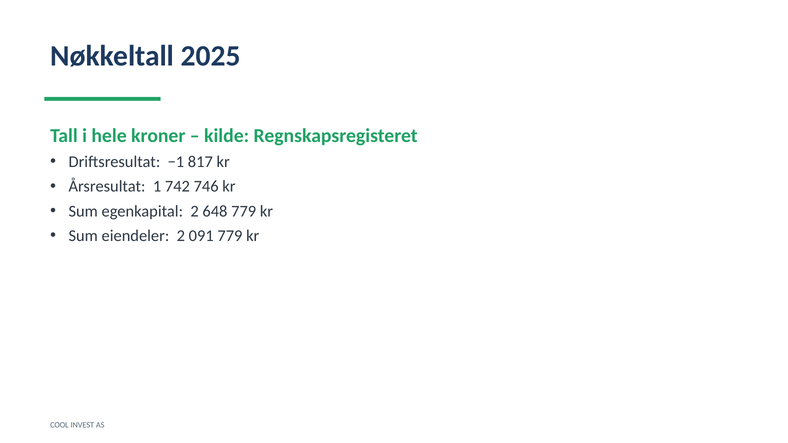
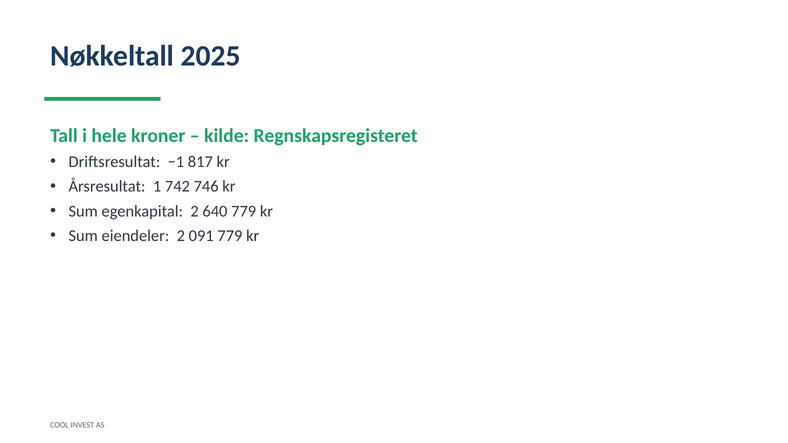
648: 648 -> 640
